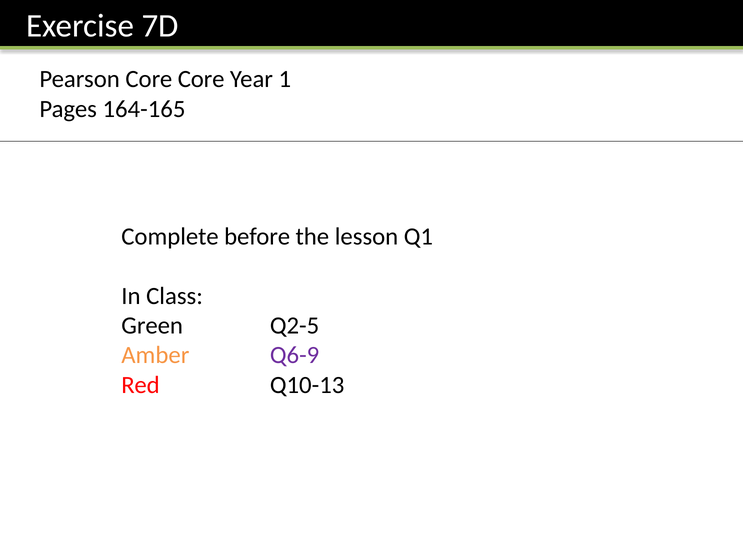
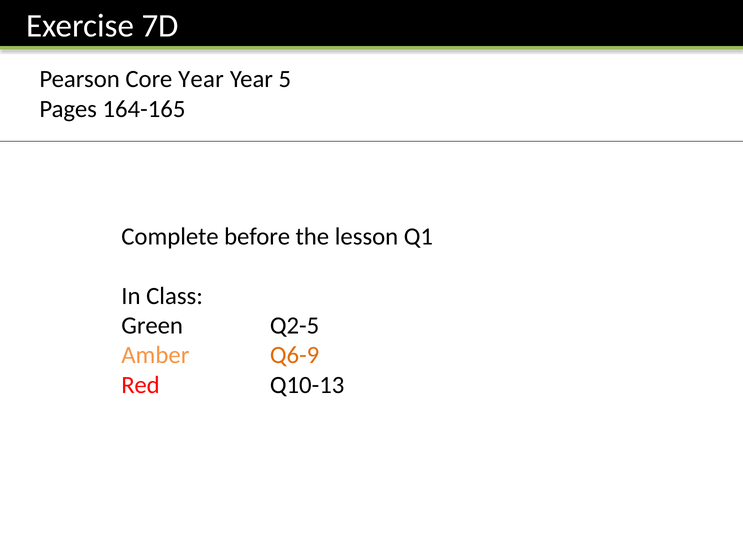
Core Core: Core -> Year
1: 1 -> 5
Q6-9 colour: purple -> orange
